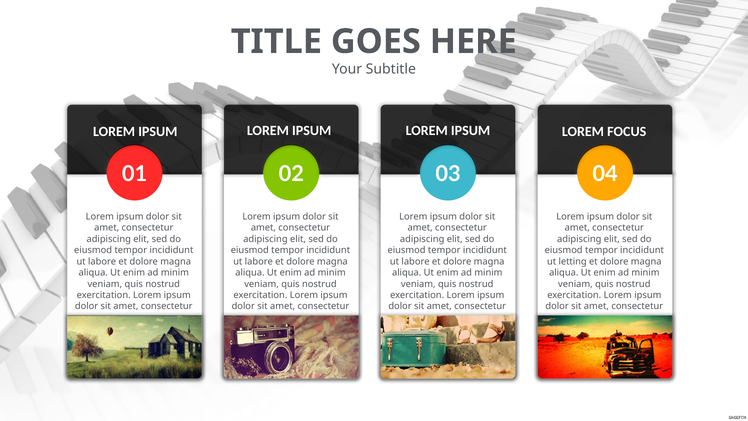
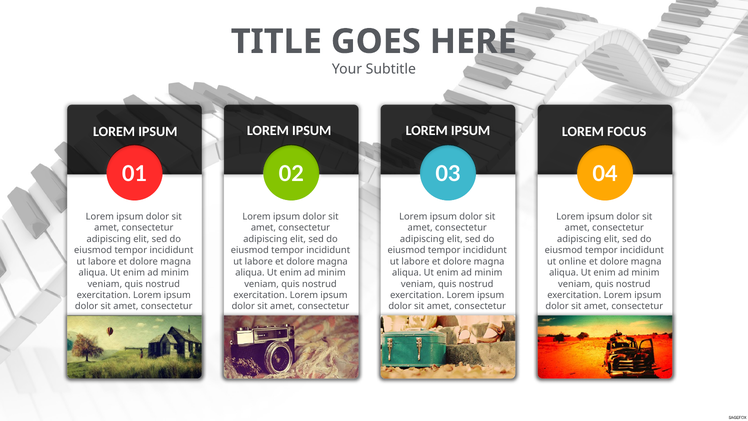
letting: letting -> online
